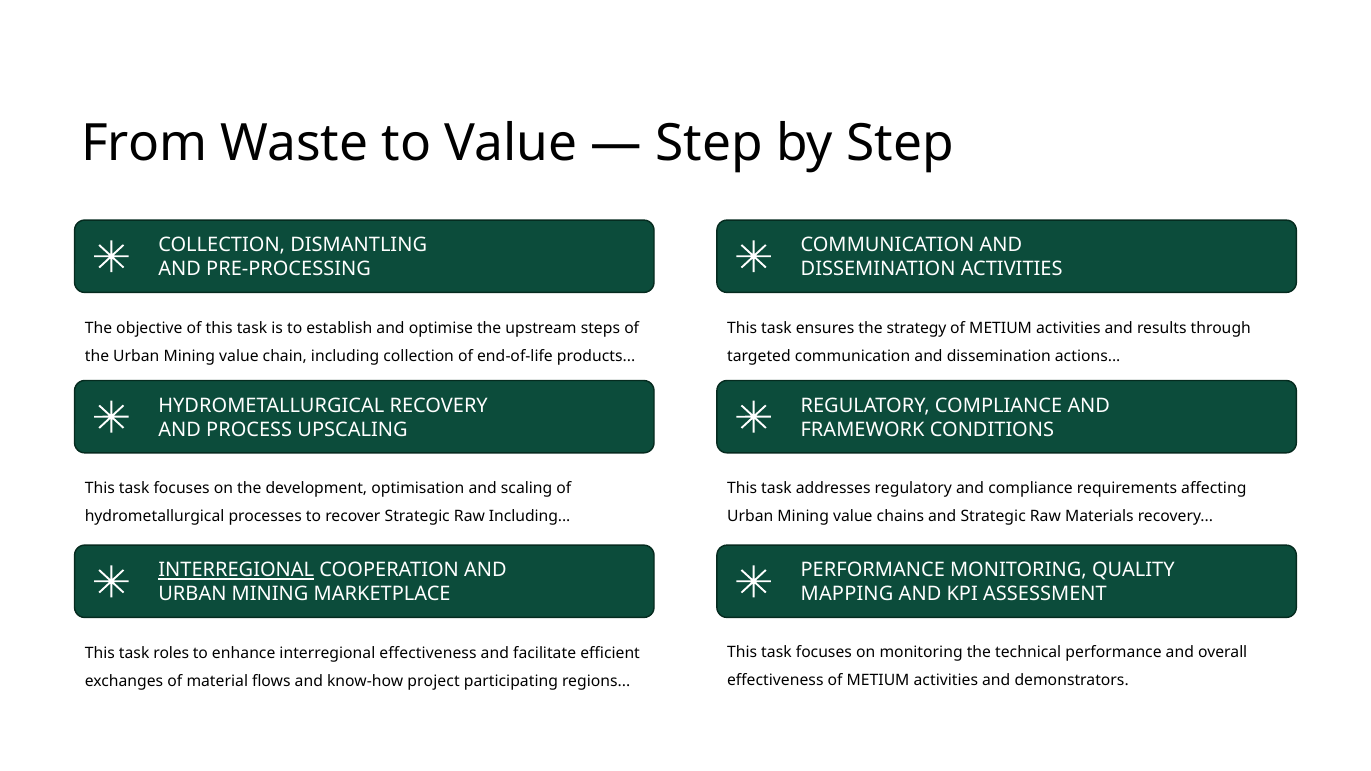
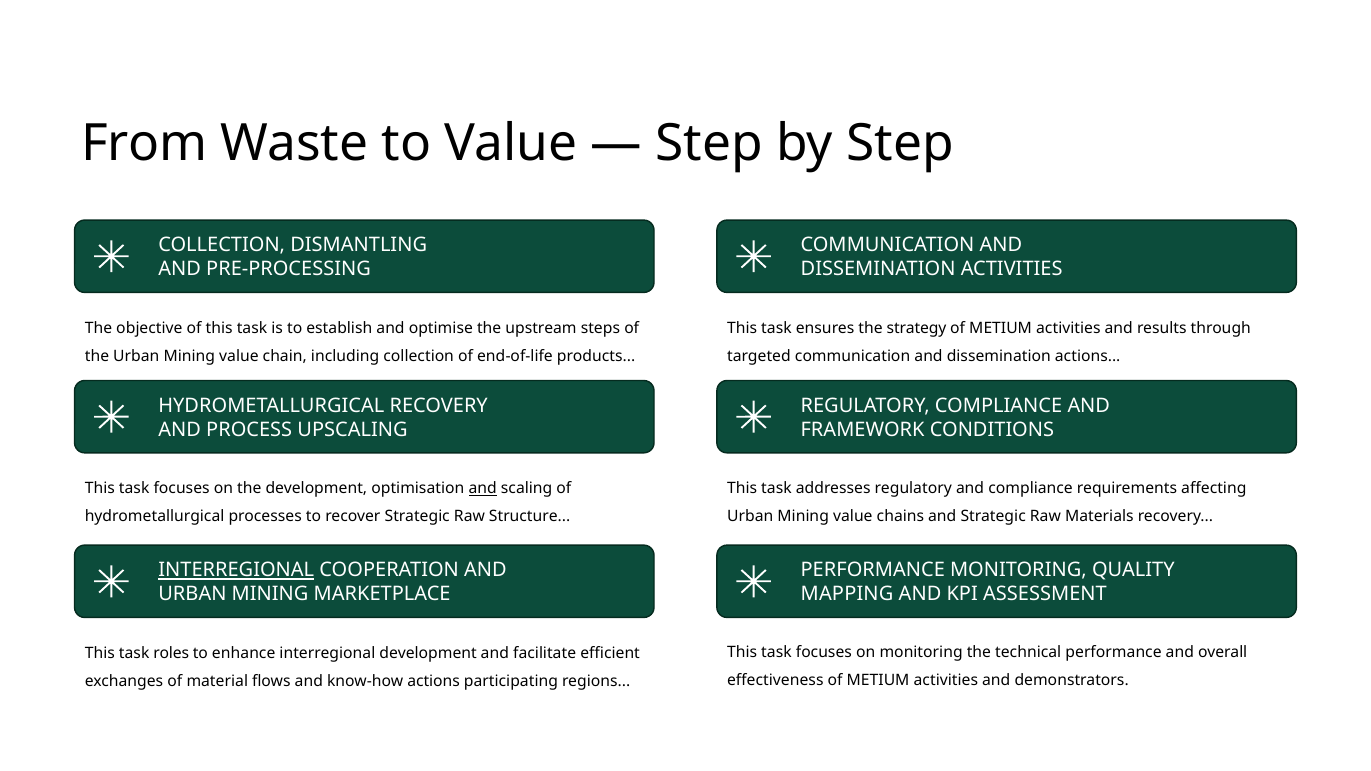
and at (483, 488) underline: none -> present
Raw Including: Including -> Structure
interregional effectiveness: effectiveness -> development
know-how project: project -> actions
